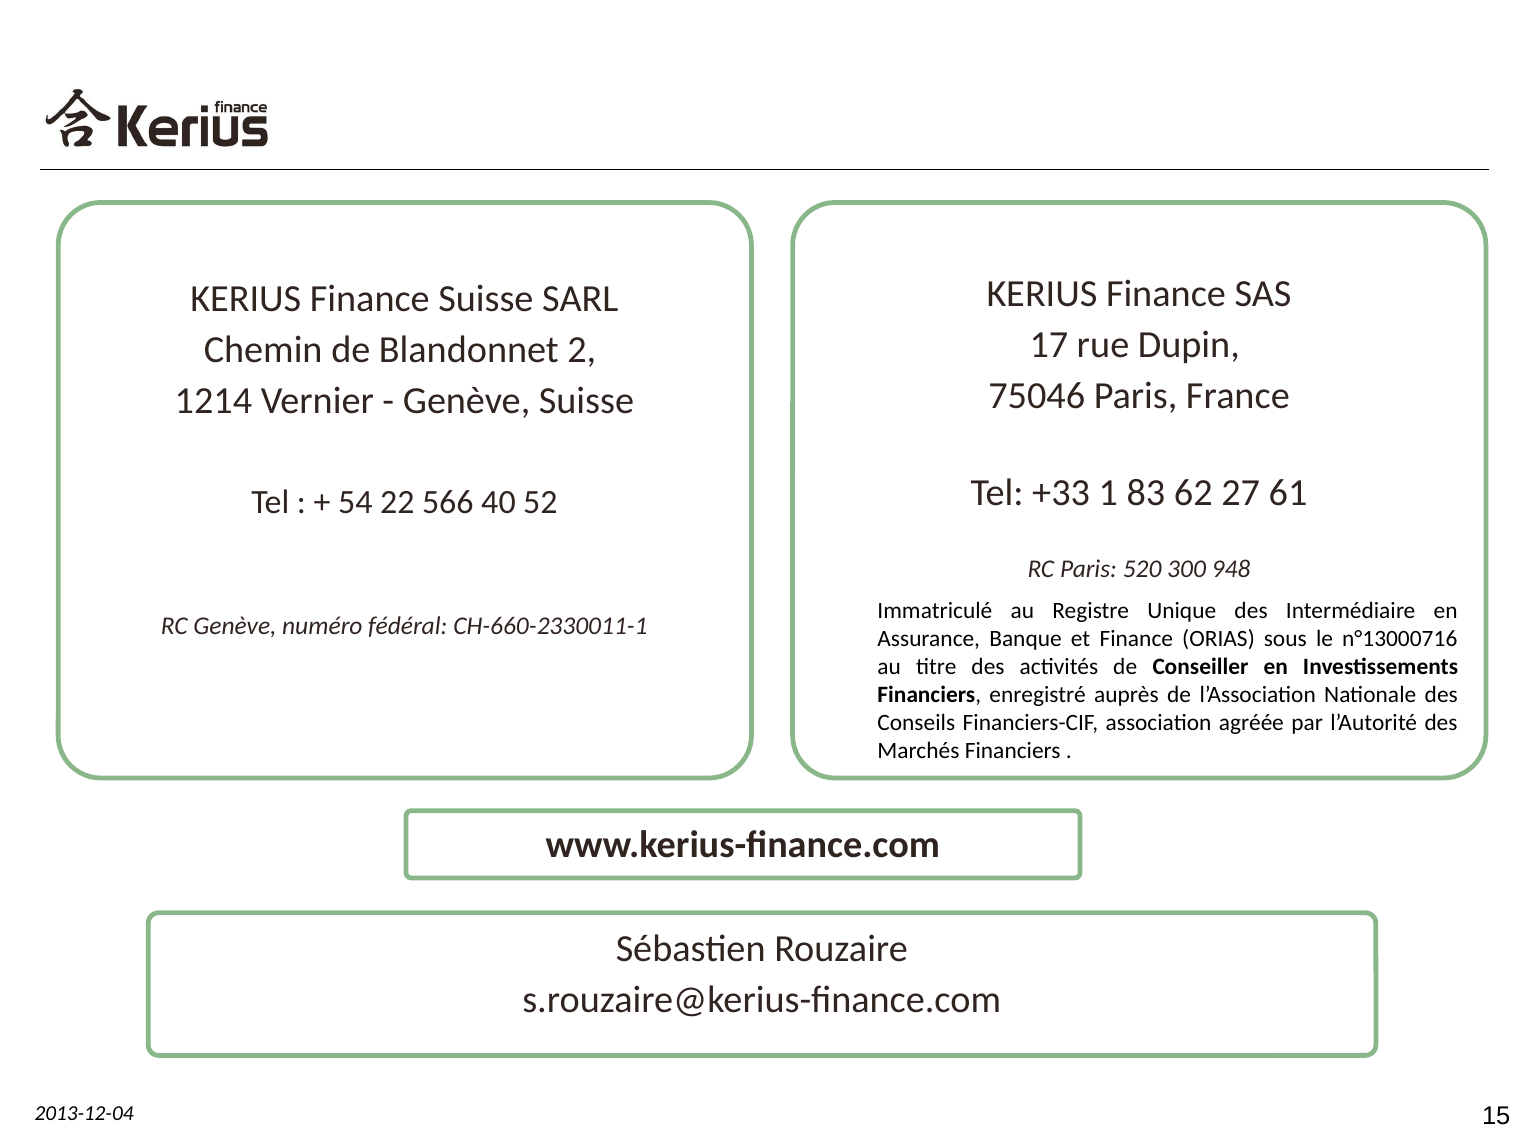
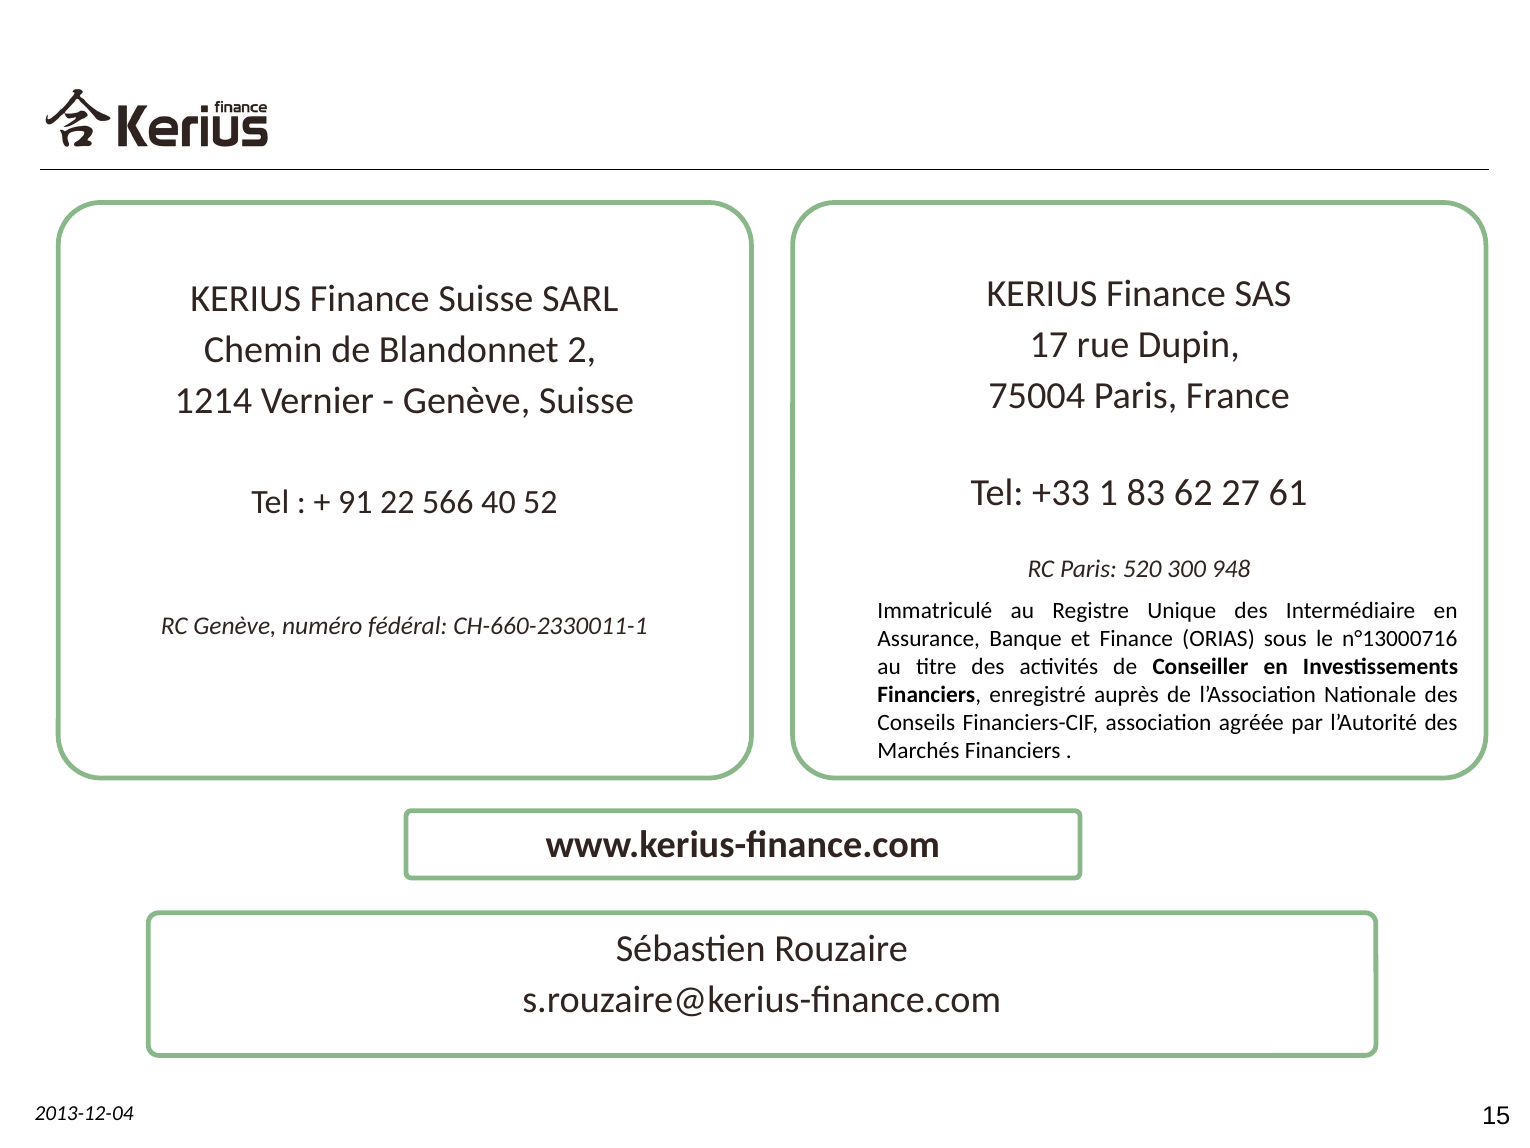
75046: 75046 -> 75004
54: 54 -> 91
